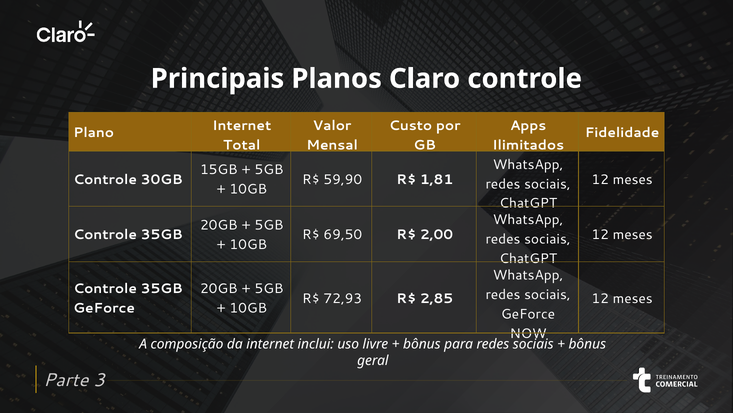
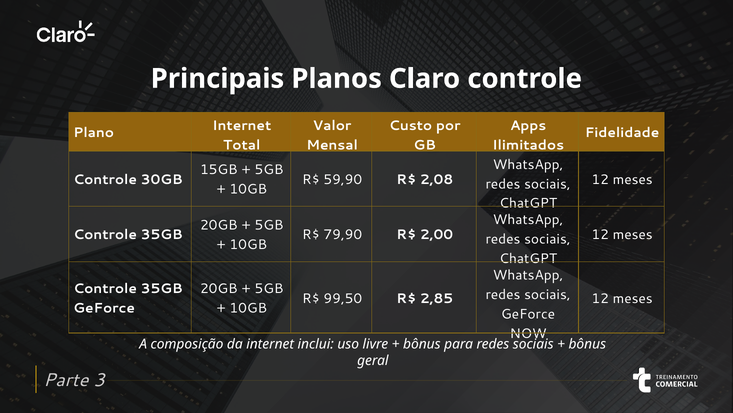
1,81: 1,81 -> 2,08
69,50: 69,50 -> 79,90
72,93: 72,93 -> 99,50
